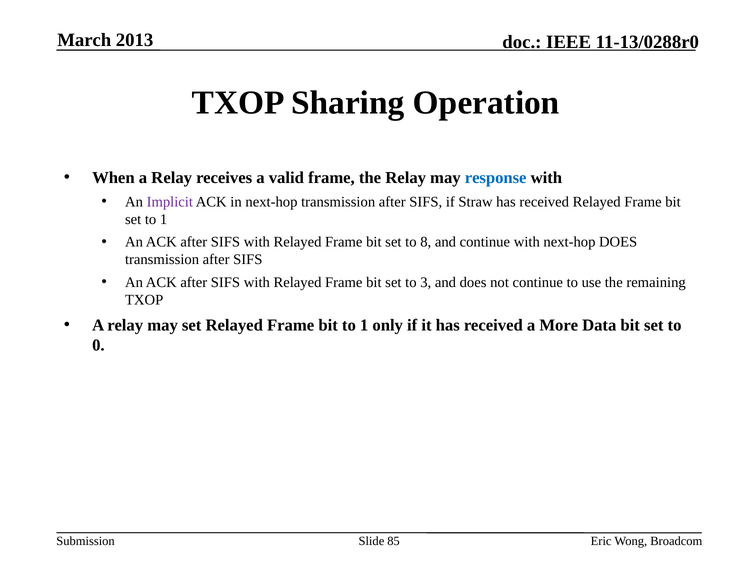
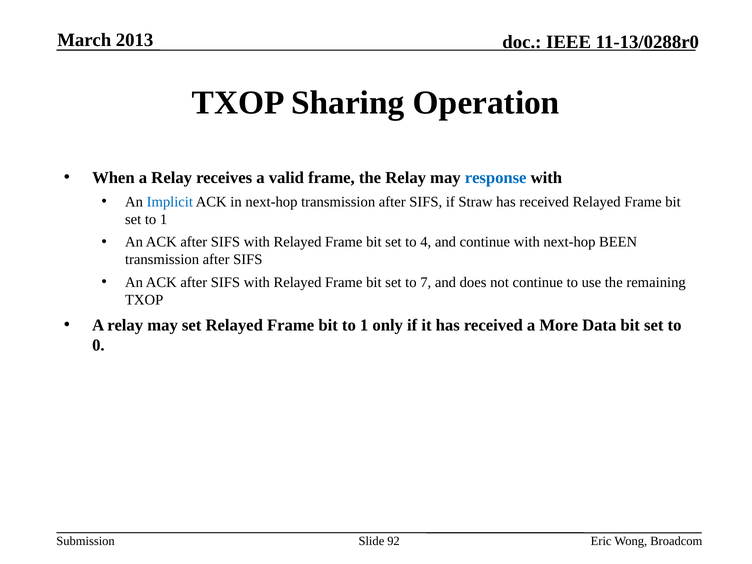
Implicit colour: purple -> blue
8: 8 -> 4
next-hop DOES: DOES -> BEEN
3: 3 -> 7
85: 85 -> 92
